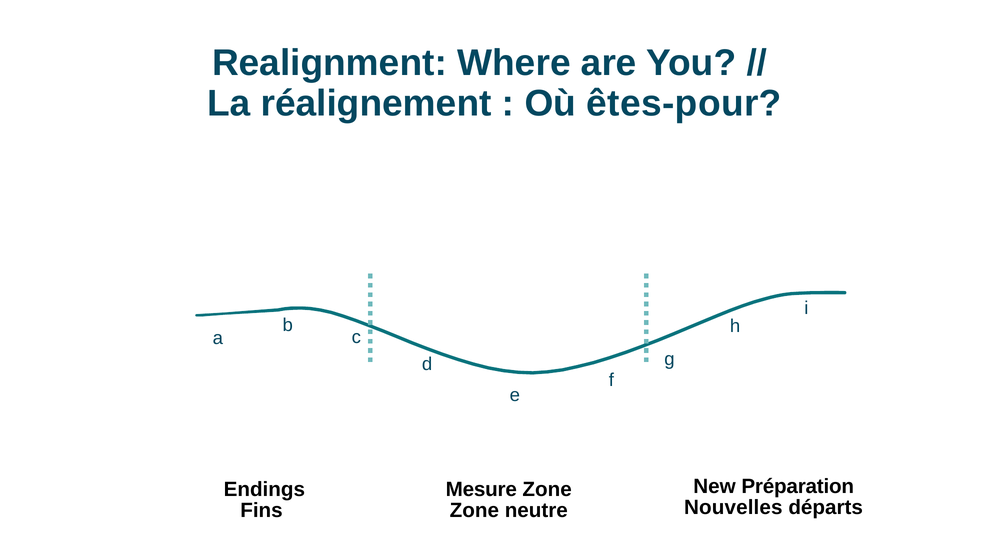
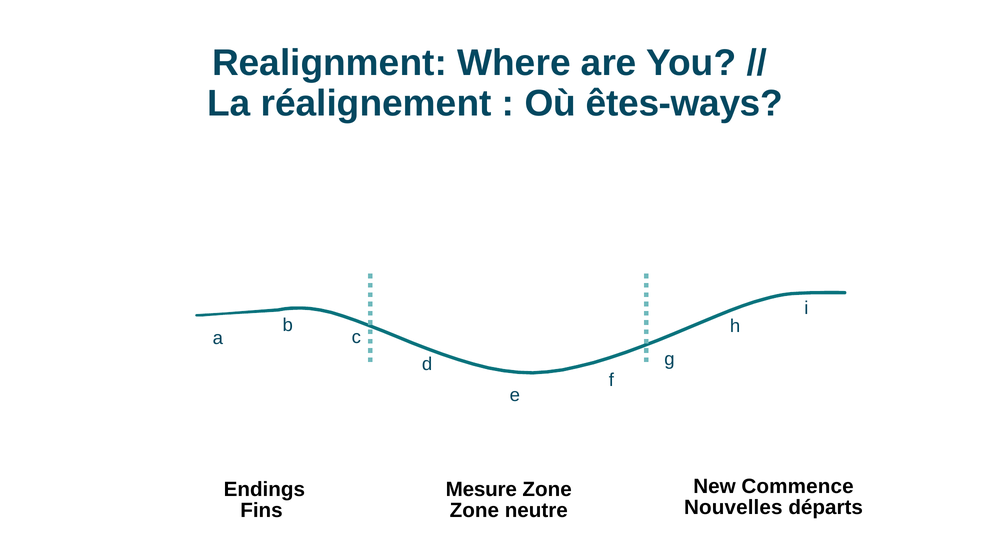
êtes-pour: êtes-pour -> êtes-ways
Préparation: Préparation -> Commence
